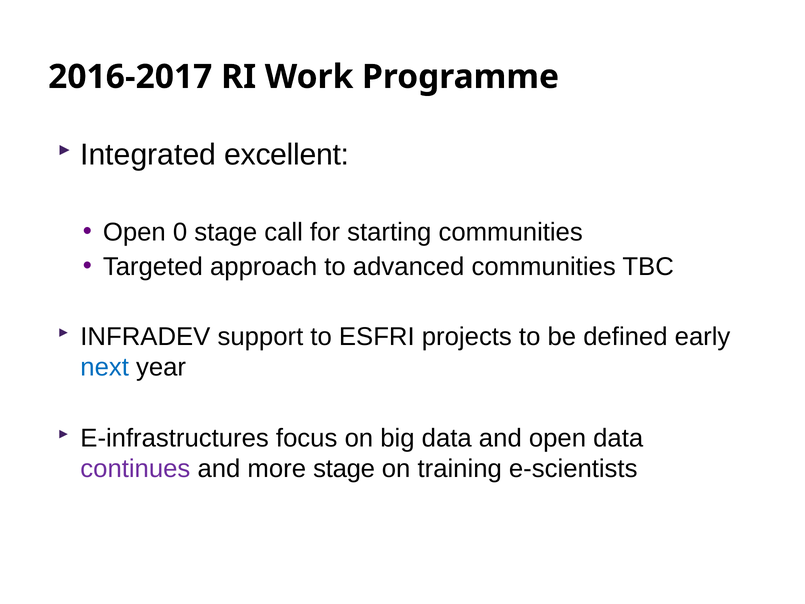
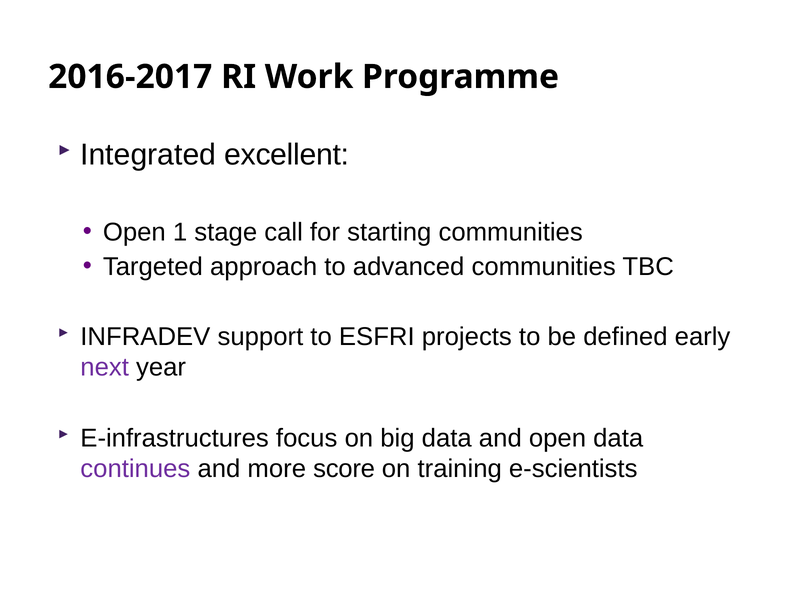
0: 0 -> 1
next colour: blue -> purple
more stage: stage -> score
